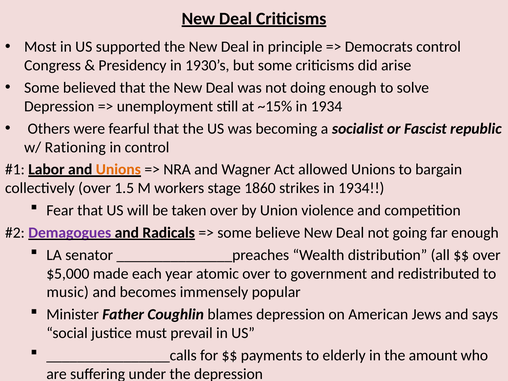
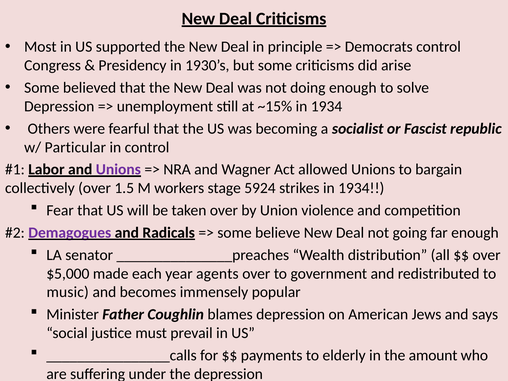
Rationing: Rationing -> Particular
Unions at (118, 169) colour: orange -> purple
1860: 1860 -> 5924
atomic: atomic -> agents
